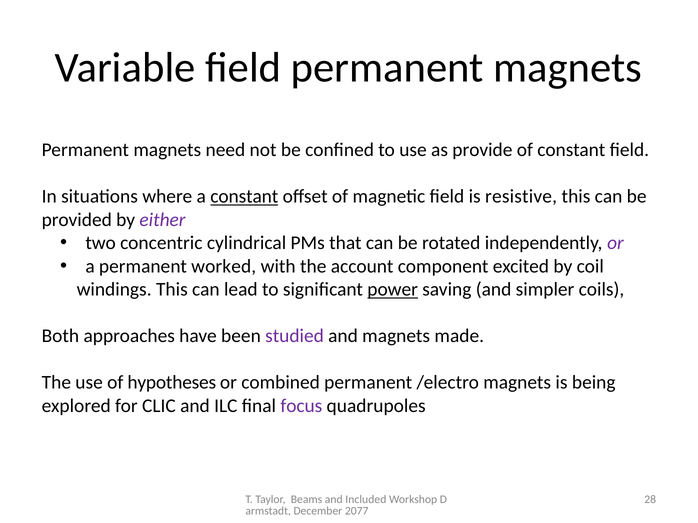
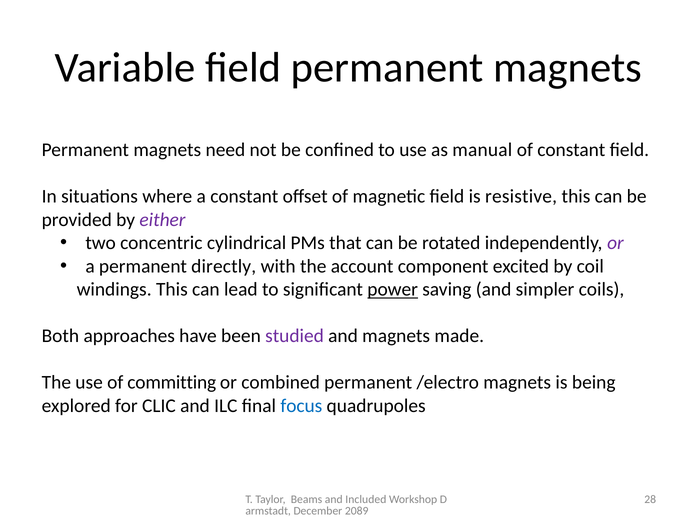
provide: provide -> manual
constant at (244, 197) underline: present -> none
worked: worked -> directly
hypotheses: hypotheses -> committing
focus colour: purple -> blue
2077: 2077 -> 2089
